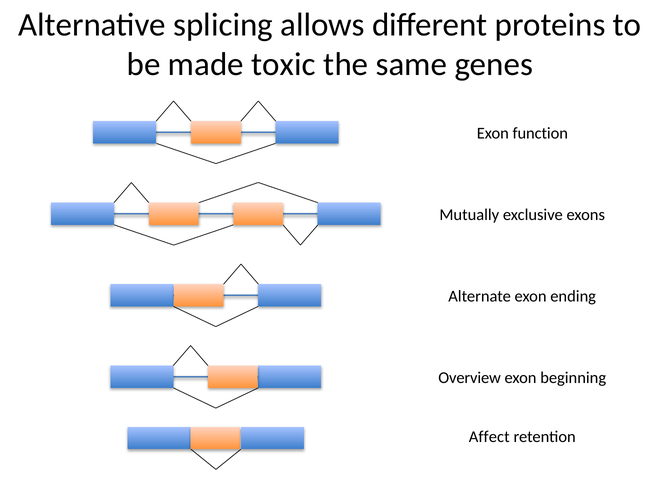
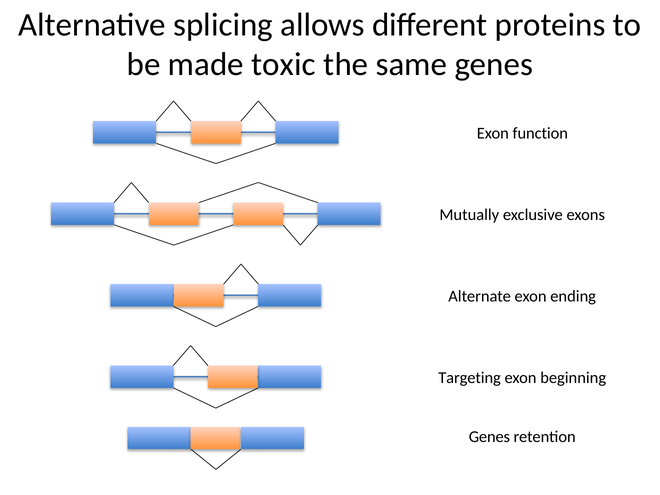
Overview: Overview -> Targeting
Affect at (489, 437): Affect -> Genes
